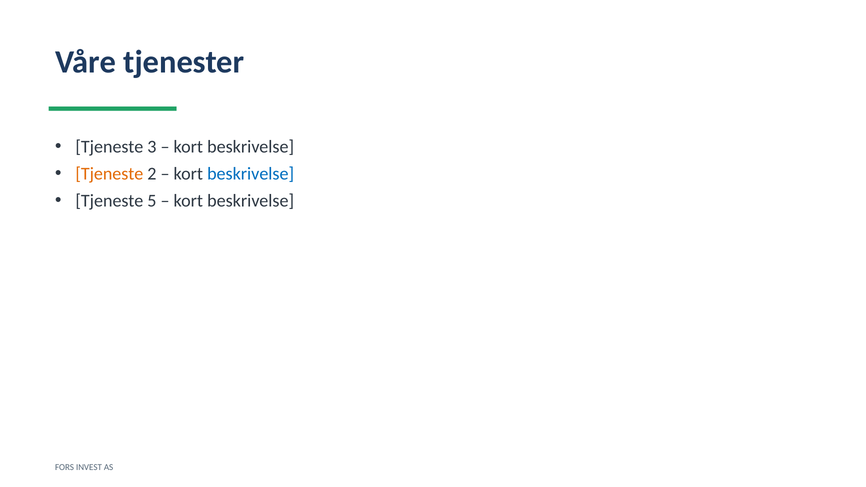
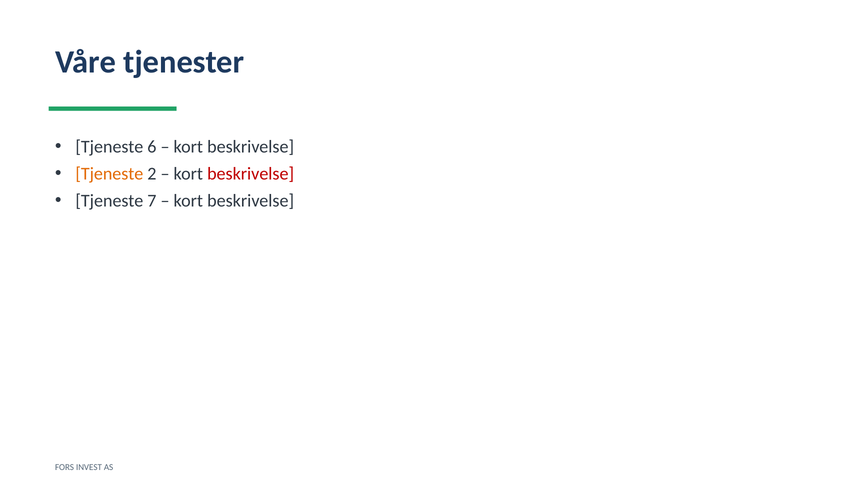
3: 3 -> 6
beskrivelse at (251, 174) colour: blue -> red
5: 5 -> 7
